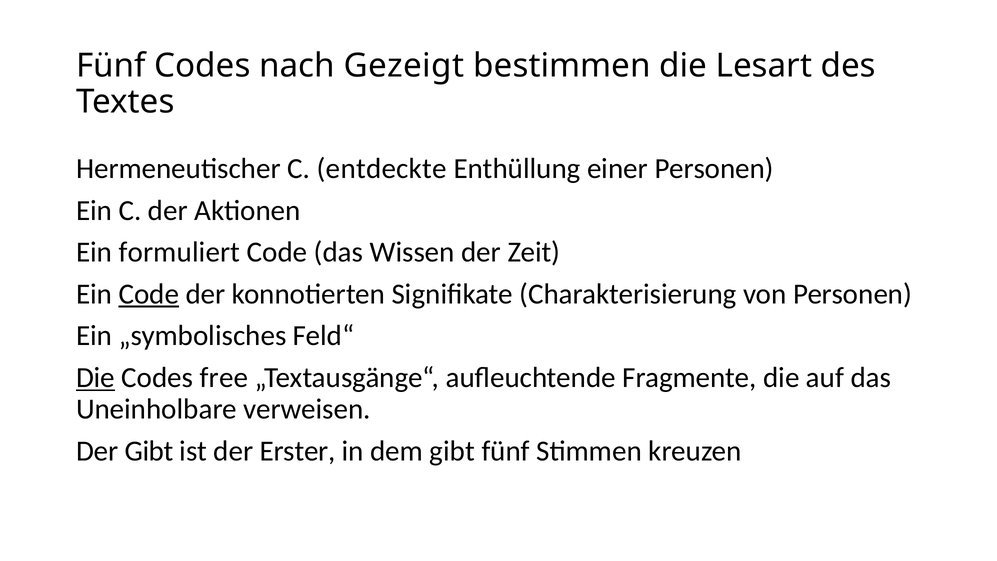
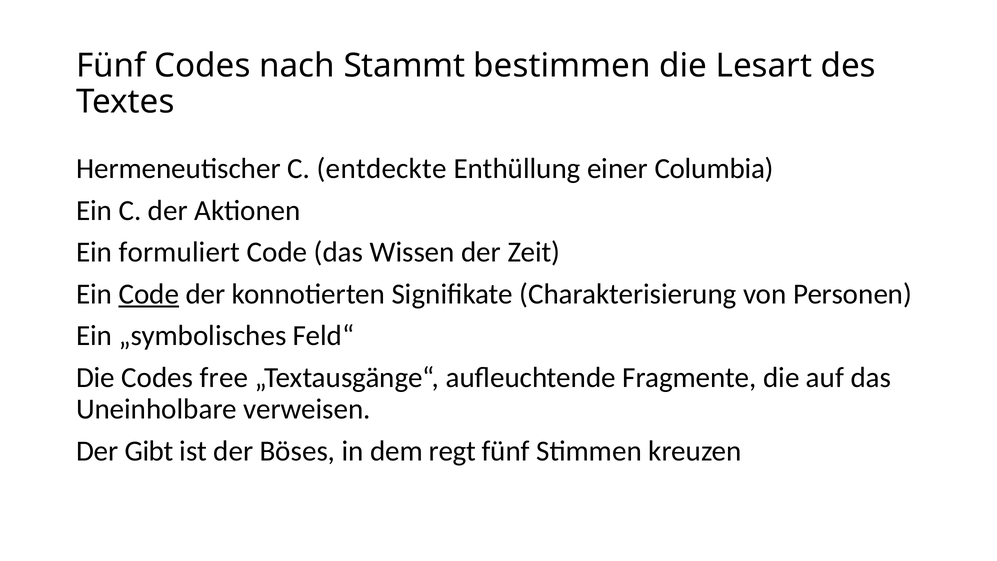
Gezeigt: Gezeigt -> Stammt
einer Personen: Personen -> Columbia
Die at (95, 378) underline: present -> none
Erster: Erster -> Böses
dem gibt: gibt -> regt
